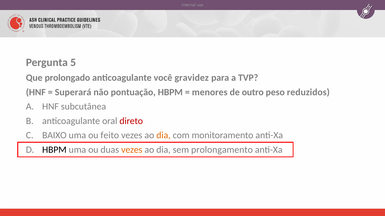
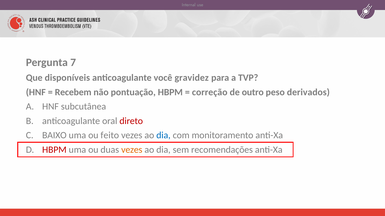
5: 5 -> 7
prolongado: prolongado -> disponíveis
Superará: Superará -> Recebem
menores: menores -> correção
reduzidos: reduzidos -> derivados
dia at (163, 136) colour: orange -> blue
HBPM at (54, 150) colour: black -> red
prolongamento: prolongamento -> recomendações
